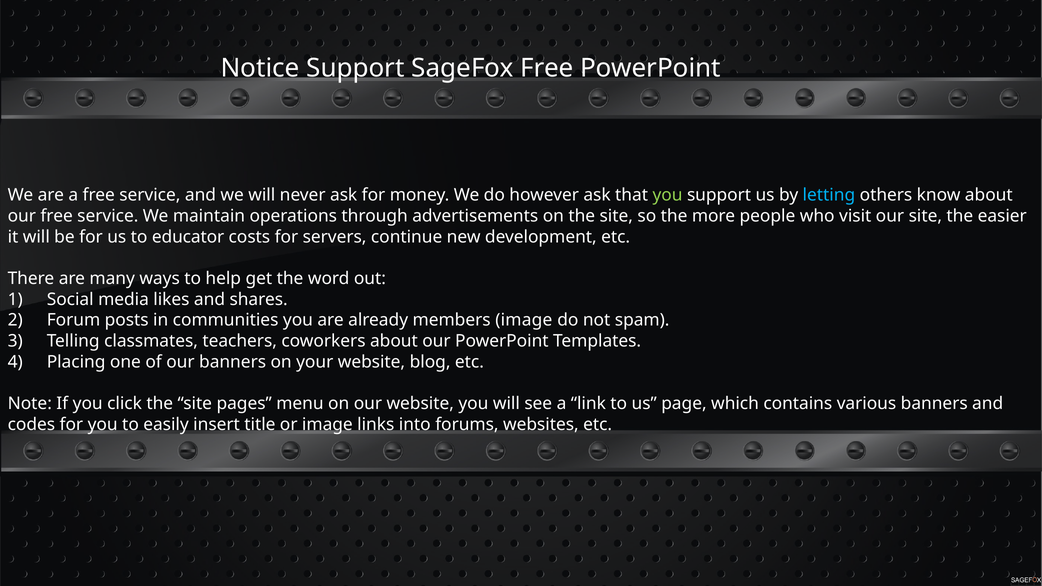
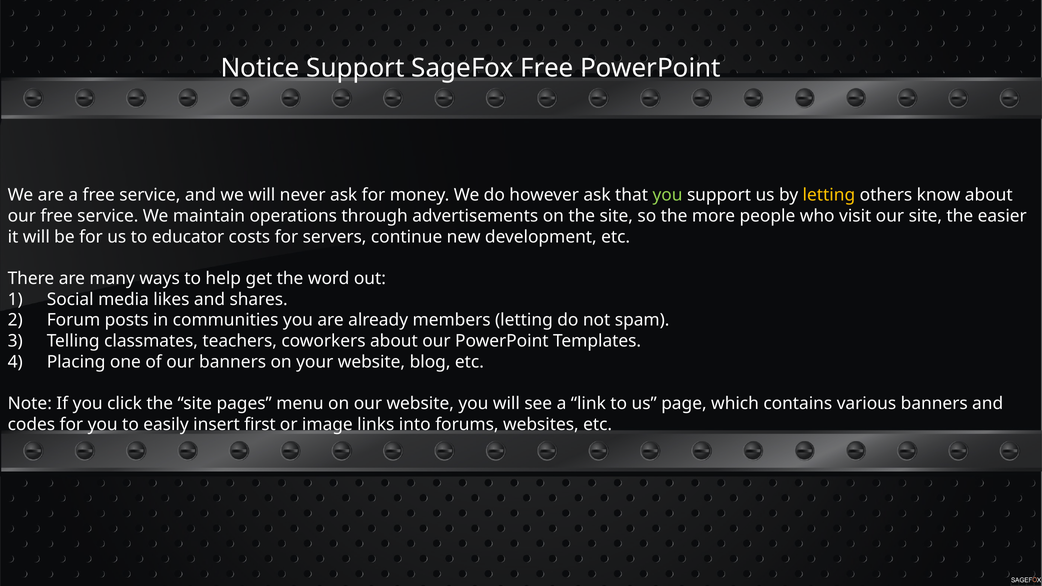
letting at (829, 195) colour: light blue -> yellow
members image: image -> letting
title: title -> first
